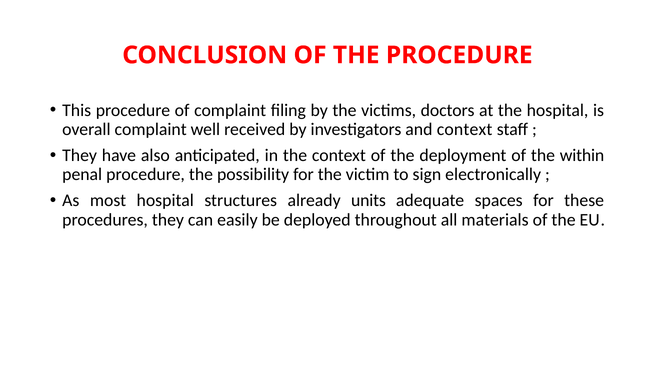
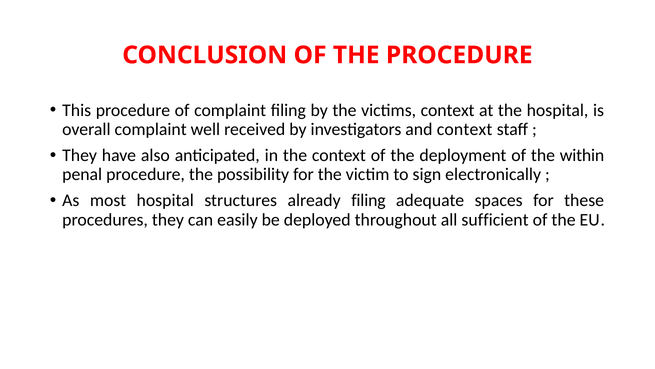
victims doctors: doctors -> context
already units: units -> filing
materials: materials -> sufficient
